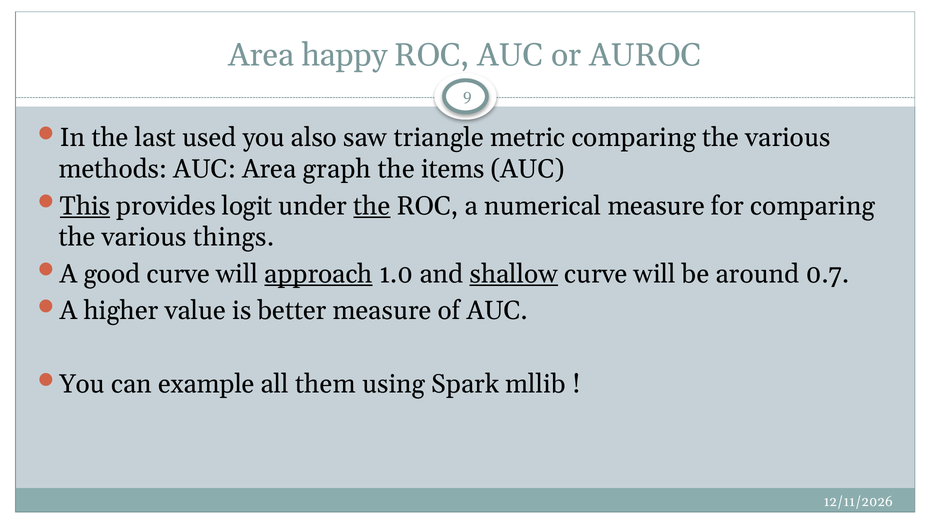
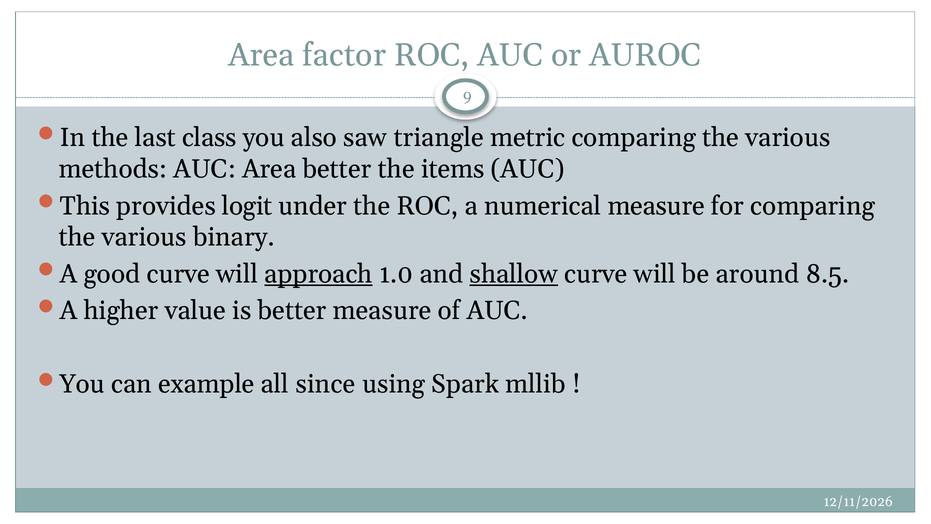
happy: happy -> factor
used: used -> class
Area graph: graph -> better
This underline: present -> none
the at (372, 206) underline: present -> none
things: things -> binary
0.7: 0.7 -> 8.5
them: them -> since
